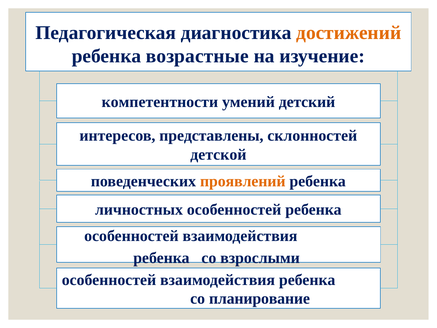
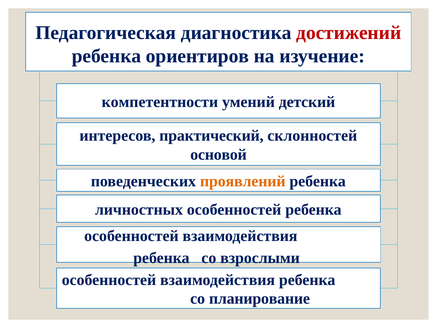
достижений colour: orange -> red
возрастные: возрастные -> ориентиров
представлены: представлены -> практический
детской: детской -> основой
